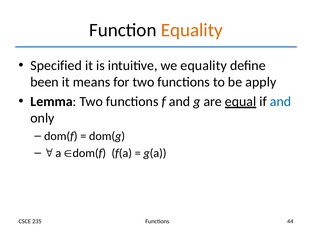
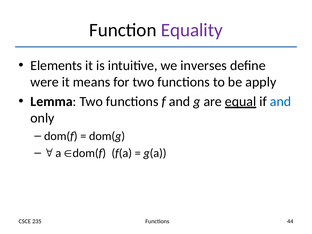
Equality at (192, 30) colour: orange -> purple
Specified: Specified -> Elements
we equality: equality -> inverses
been: been -> were
